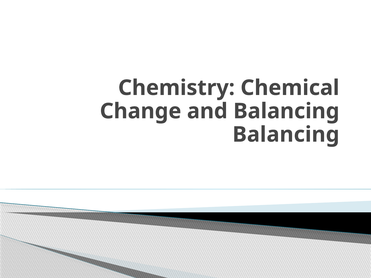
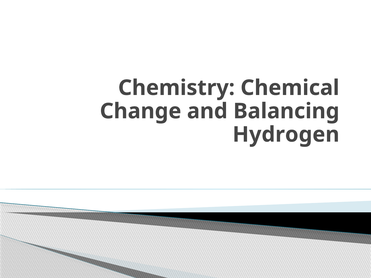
Balancing at (286, 135): Balancing -> Hydrogen
